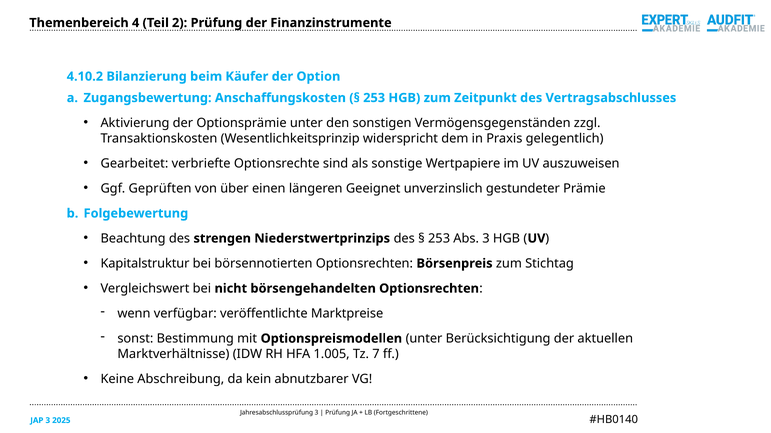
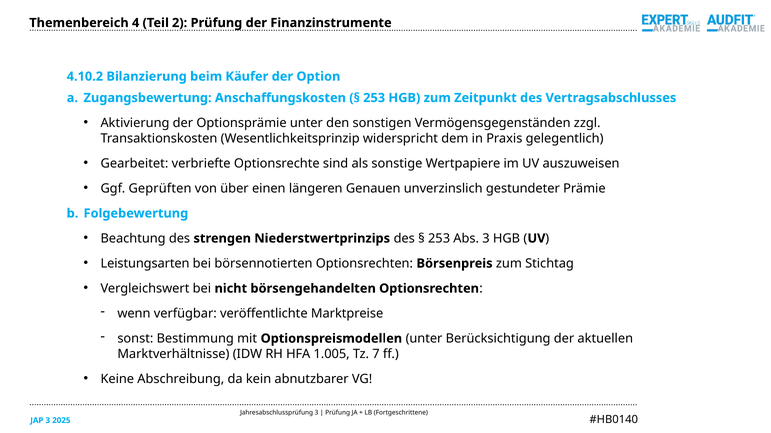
Geeignet: Geeignet -> Genauen
Kapitalstruktur: Kapitalstruktur -> Leistungsarten
